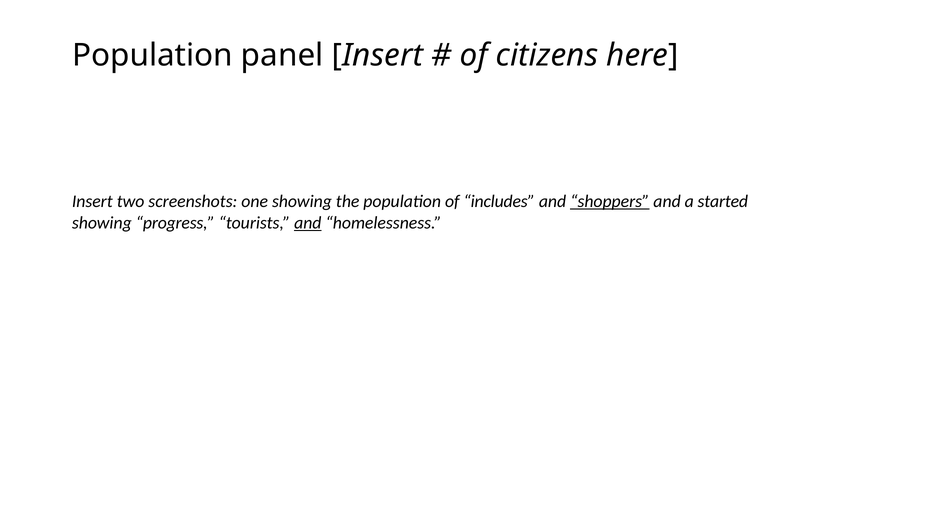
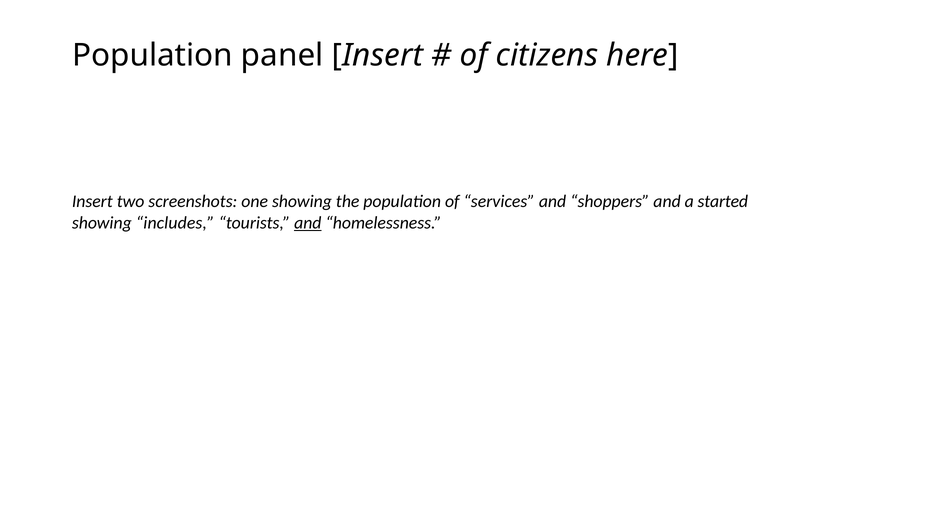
includes: includes -> services
shoppers underline: present -> none
progress: progress -> includes
